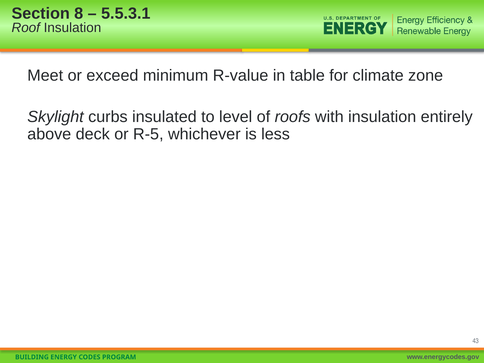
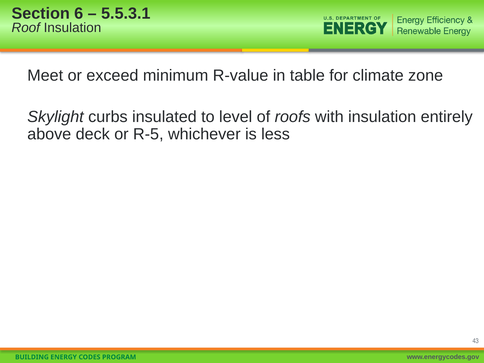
8: 8 -> 6
